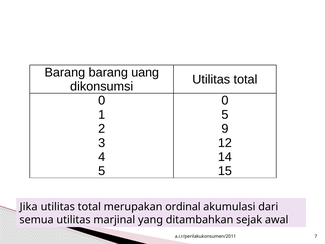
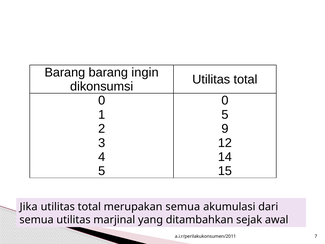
uang: uang -> ingin
merupakan ordinal: ordinal -> semua
